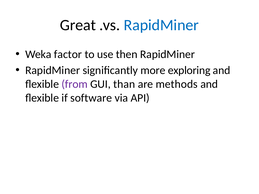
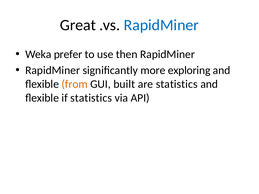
factor: factor -> prefer
from colour: purple -> orange
than: than -> built
are methods: methods -> statistics
if software: software -> statistics
